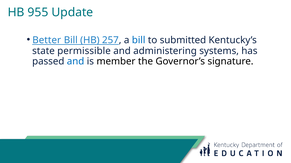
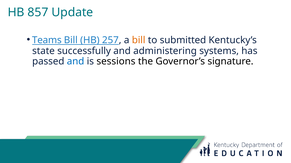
955: 955 -> 857
Better: Better -> Teams
bill at (139, 40) colour: blue -> orange
permissible: permissible -> successfully
member: member -> sessions
